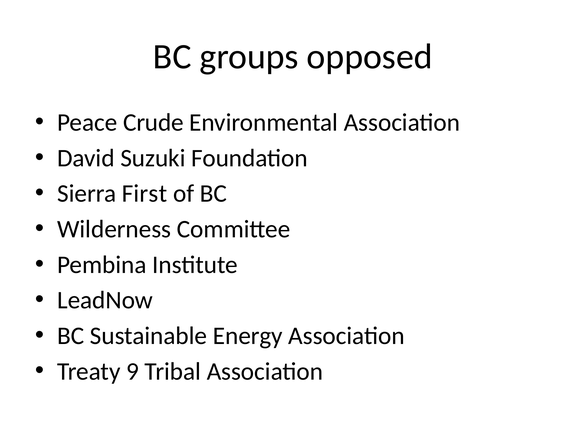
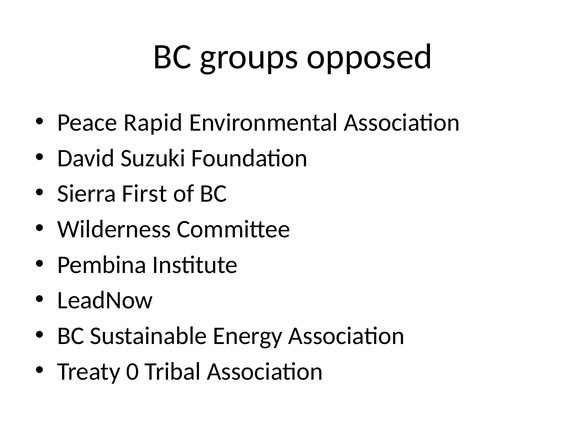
Crude: Crude -> Rapid
9: 9 -> 0
